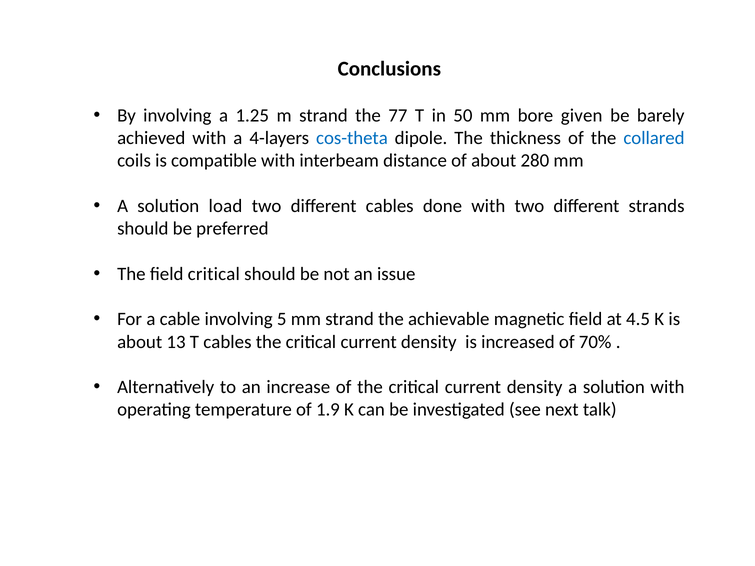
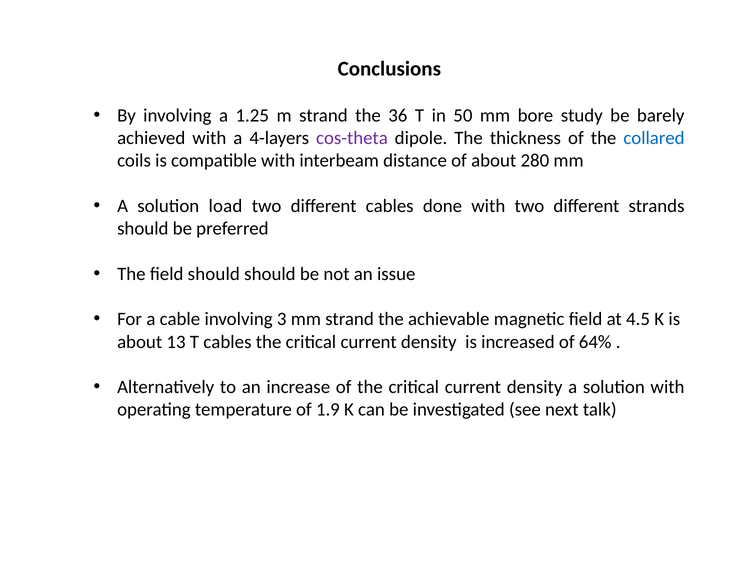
77: 77 -> 36
given: given -> study
cos-theta colour: blue -> purple
field critical: critical -> should
5: 5 -> 3
70%: 70% -> 64%
